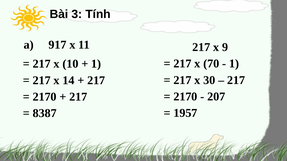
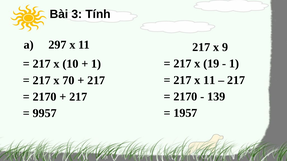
917: 917 -> 297
70: 70 -> 19
217 x 30: 30 -> 11
14: 14 -> 70
207: 207 -> 139
8387: 8387 -> 9957
